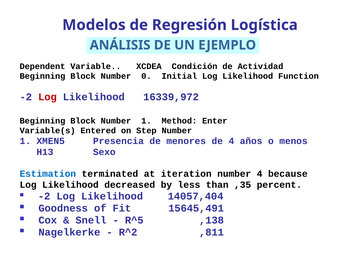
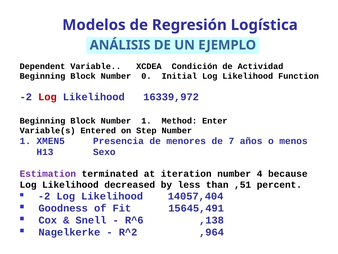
de 4: 4 -> 7
Estimation colour: blue -> purple
,35: ,35 -> ,51
R^5: R^5 -> R^6
,811: ,811 -> ,964
